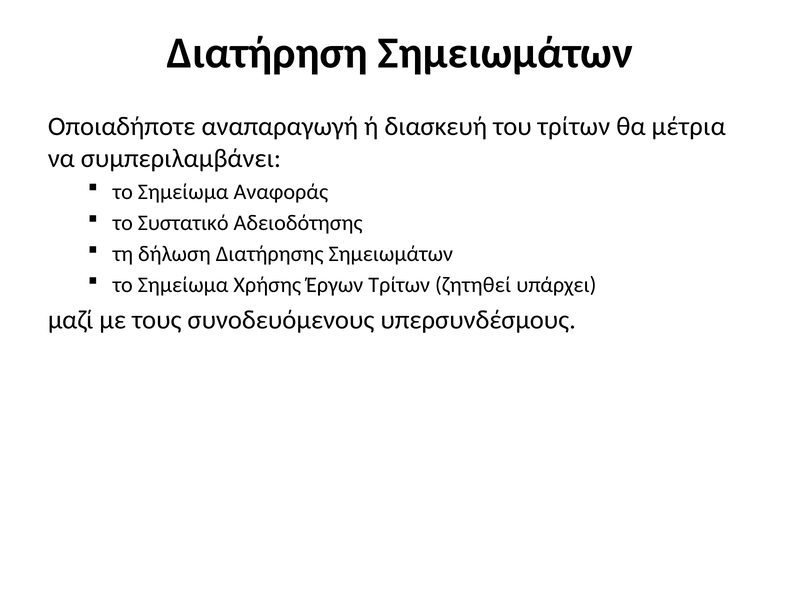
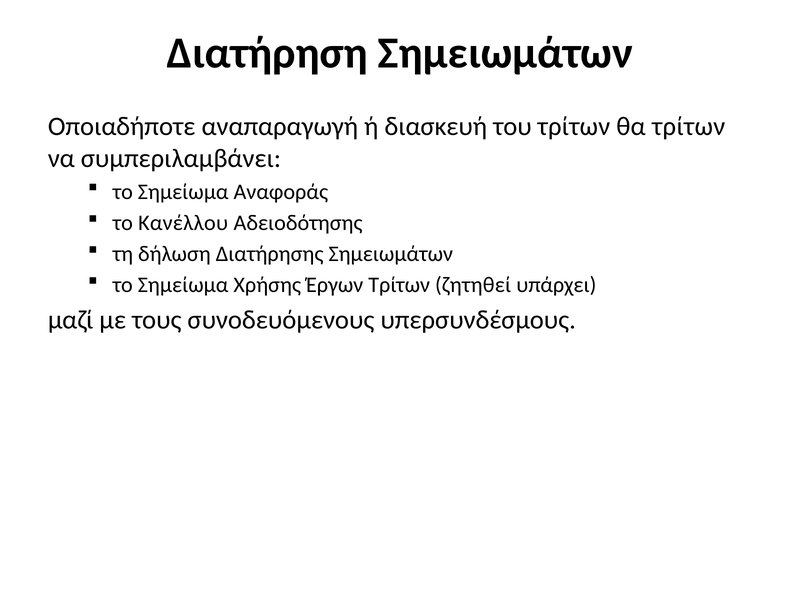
θα μέτρια: μέτρια -> τρίτων
Συστατικό: Συστατικό -> Κανέλλου
